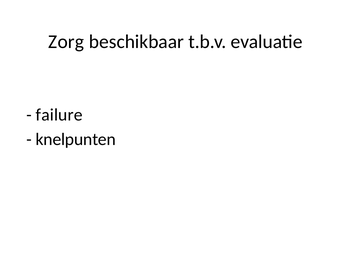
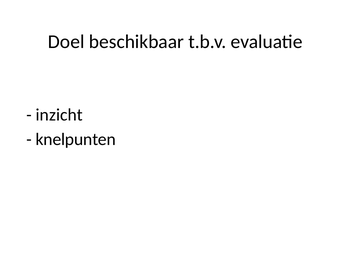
Zorg: Zorg -> Doel
failure: failure -> inzicht
